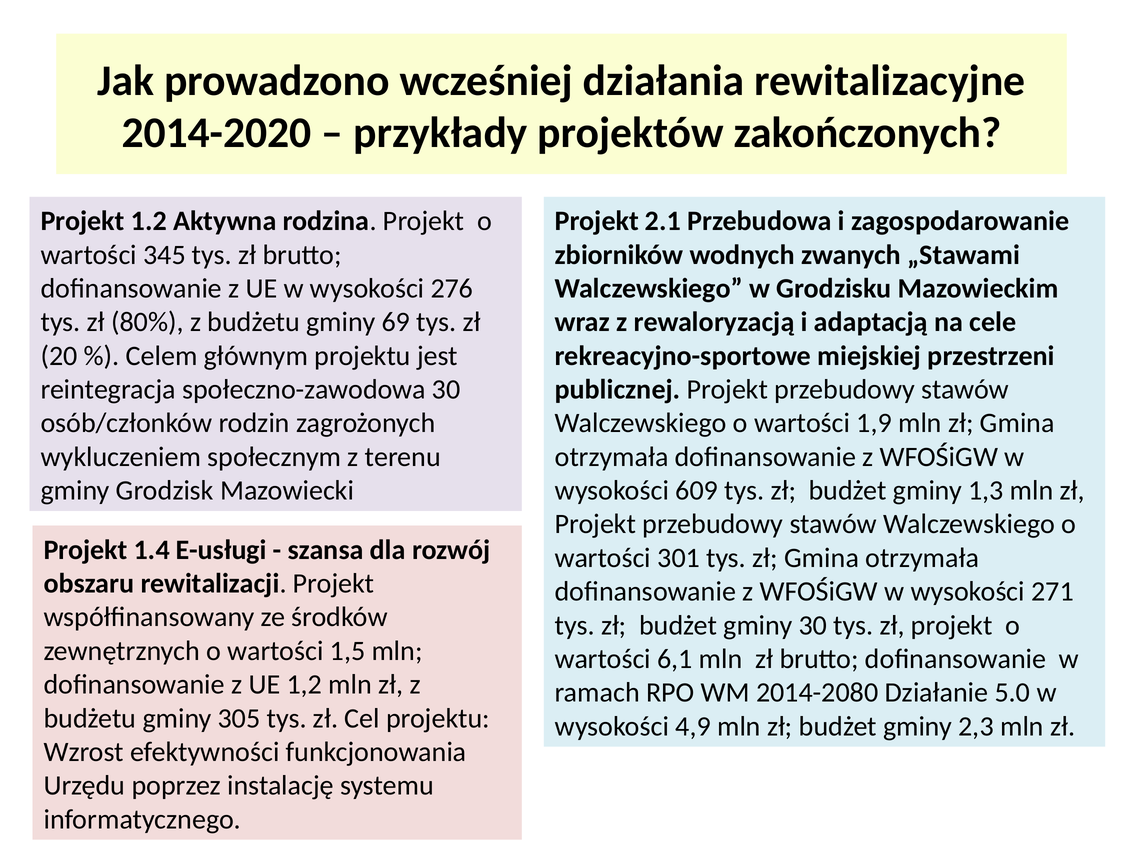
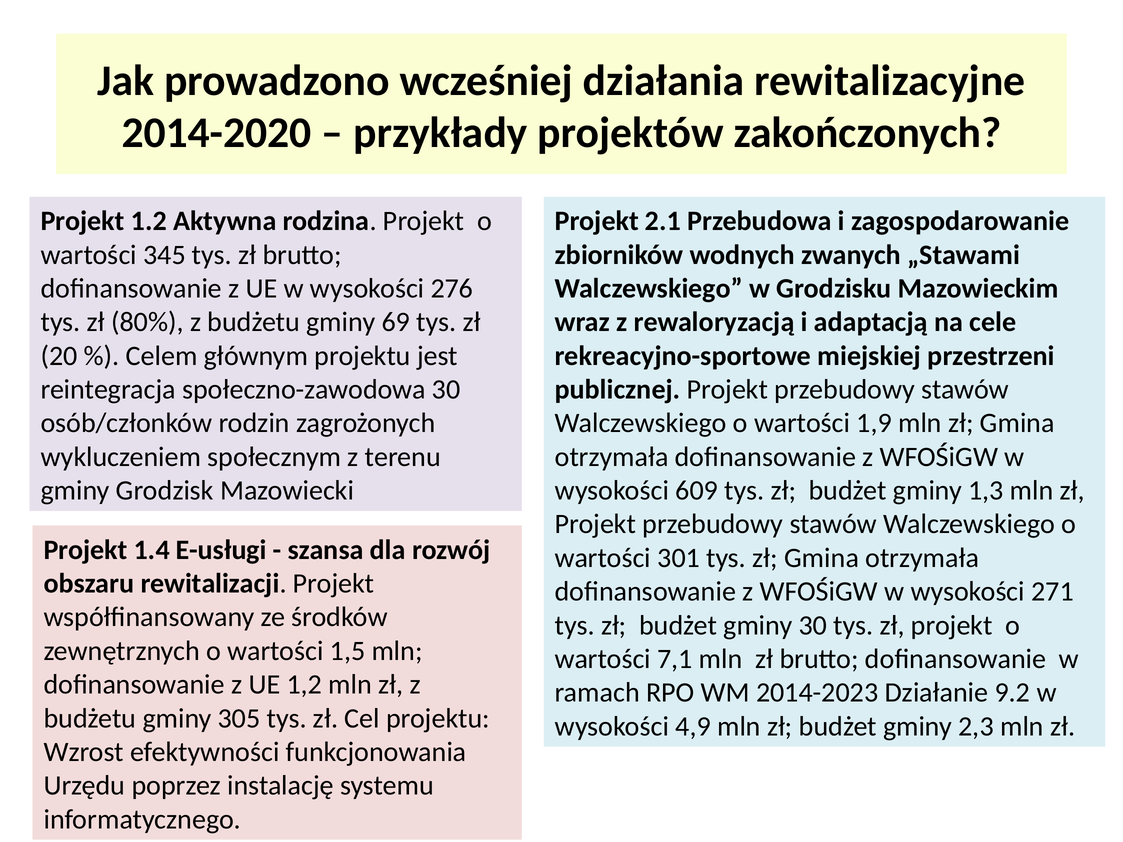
6,1: 6,1 -> 7,1
2014-2080: 2014-2080 -> 2014-2023
5.0: 5.0 -> 9.2
